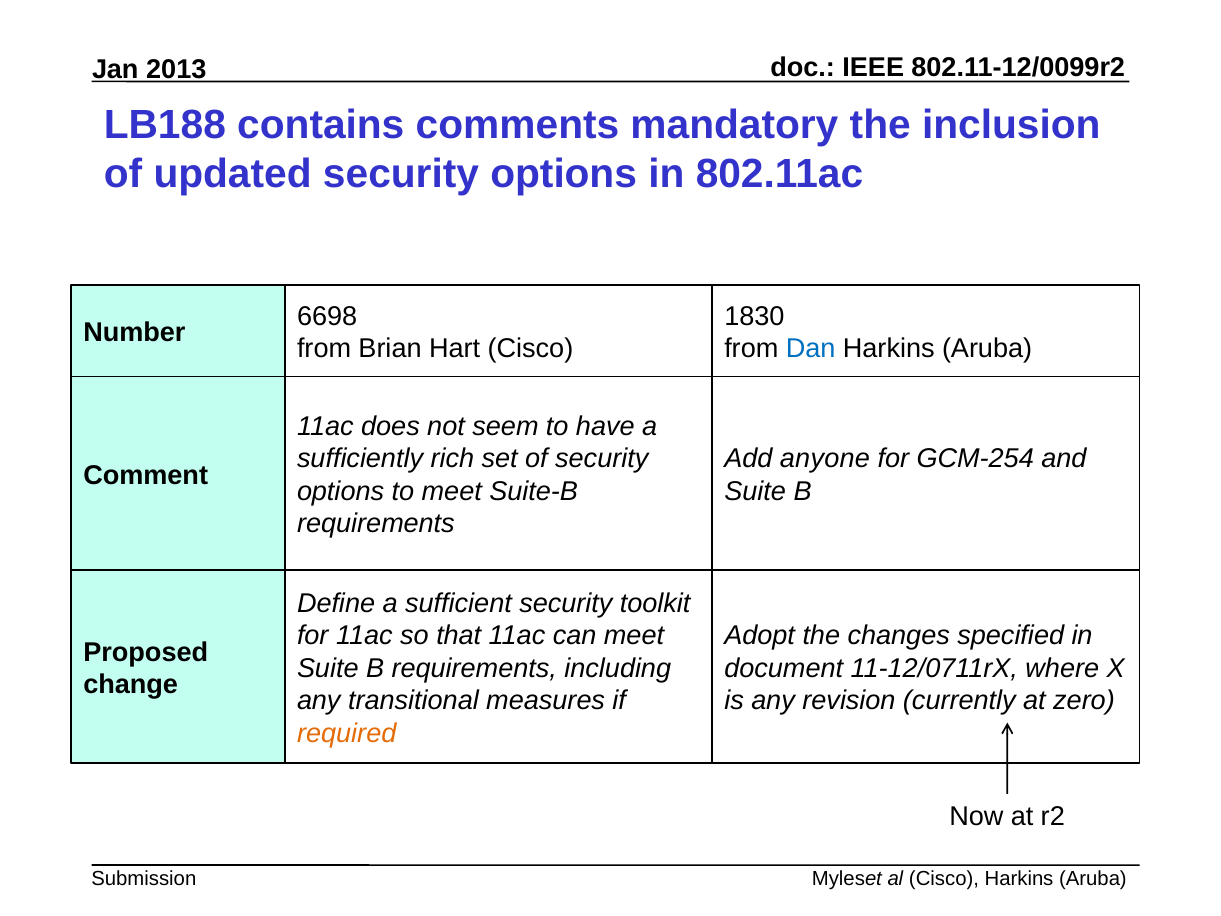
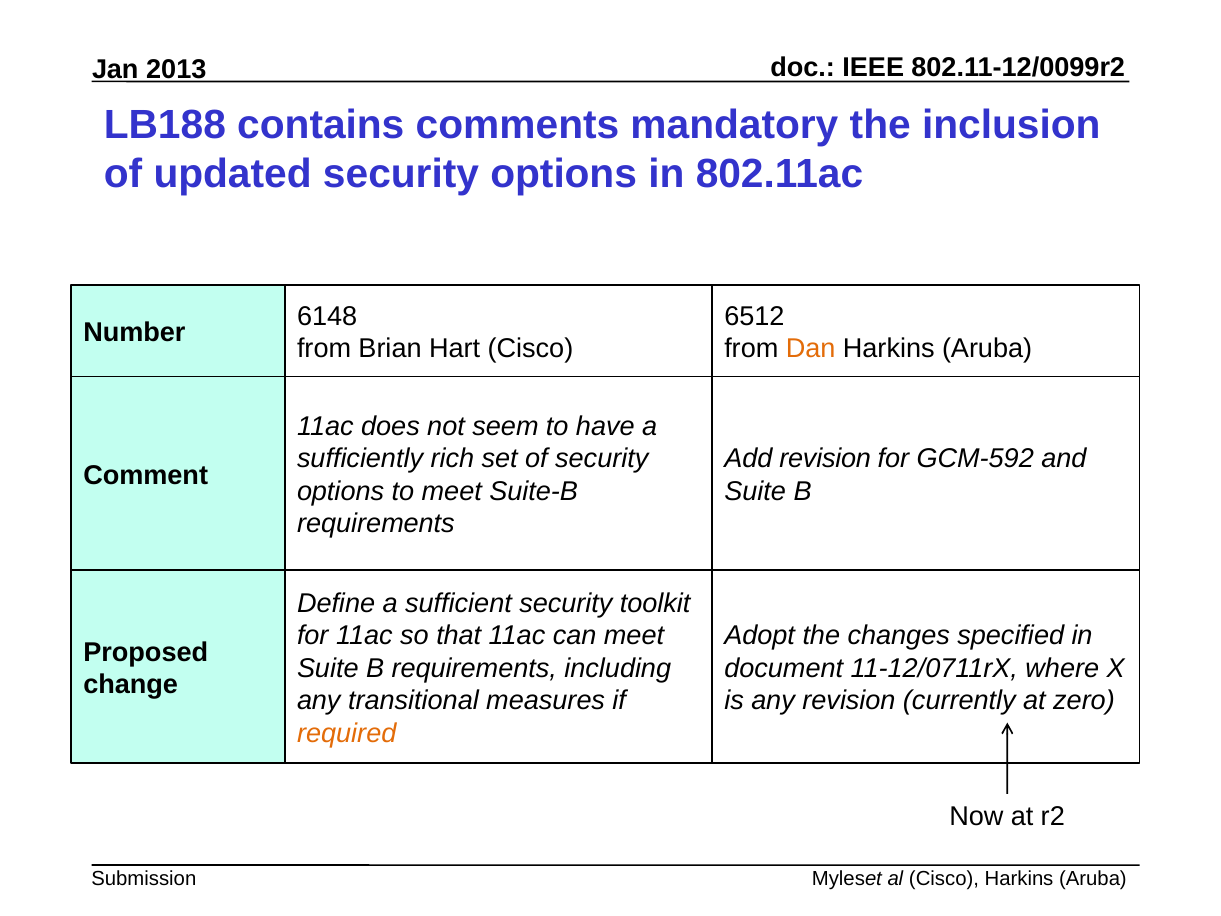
6698: 6698 -> 6148
1830: 1830 -> 6512
Dan colour: blue -> orange
Add anyone: anyone -> revision
GCM-254: GCM-254 -> GCM-592
